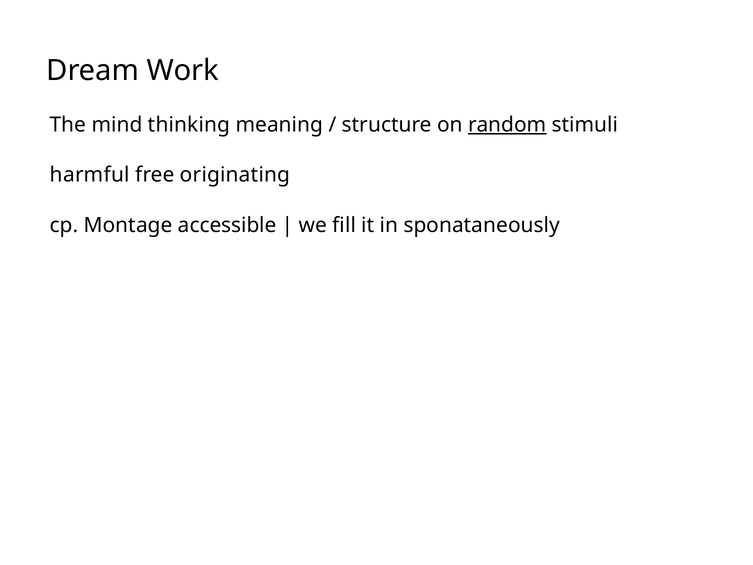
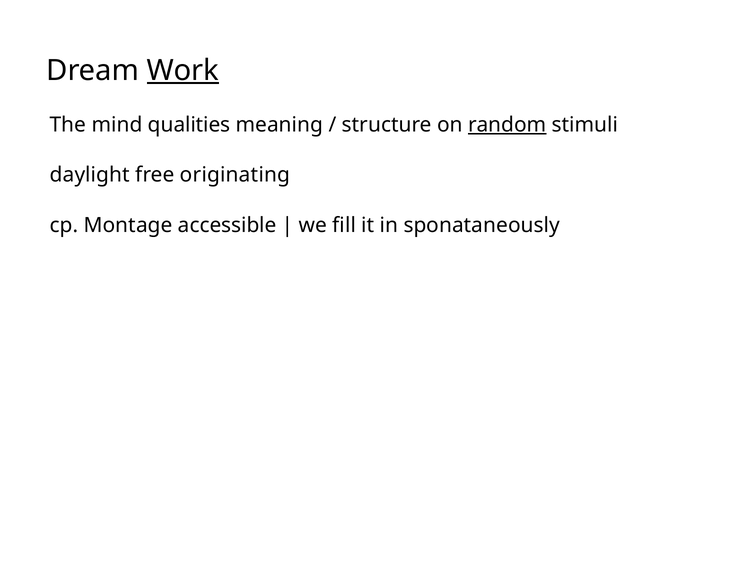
Work underline: none -> present
thinking: thinking -> qualities
harmful: harmful -> daylight
